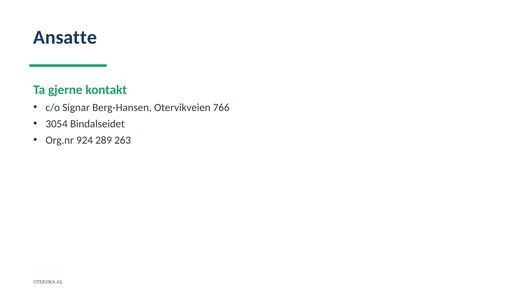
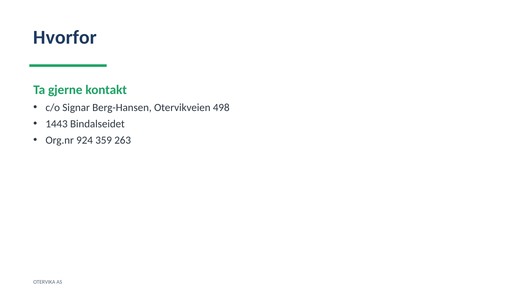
Ansatte: Ansatte -> Hvorfor
766: 766 -> 498
3054: 3054 -> 1443
289: 289 -> 359
